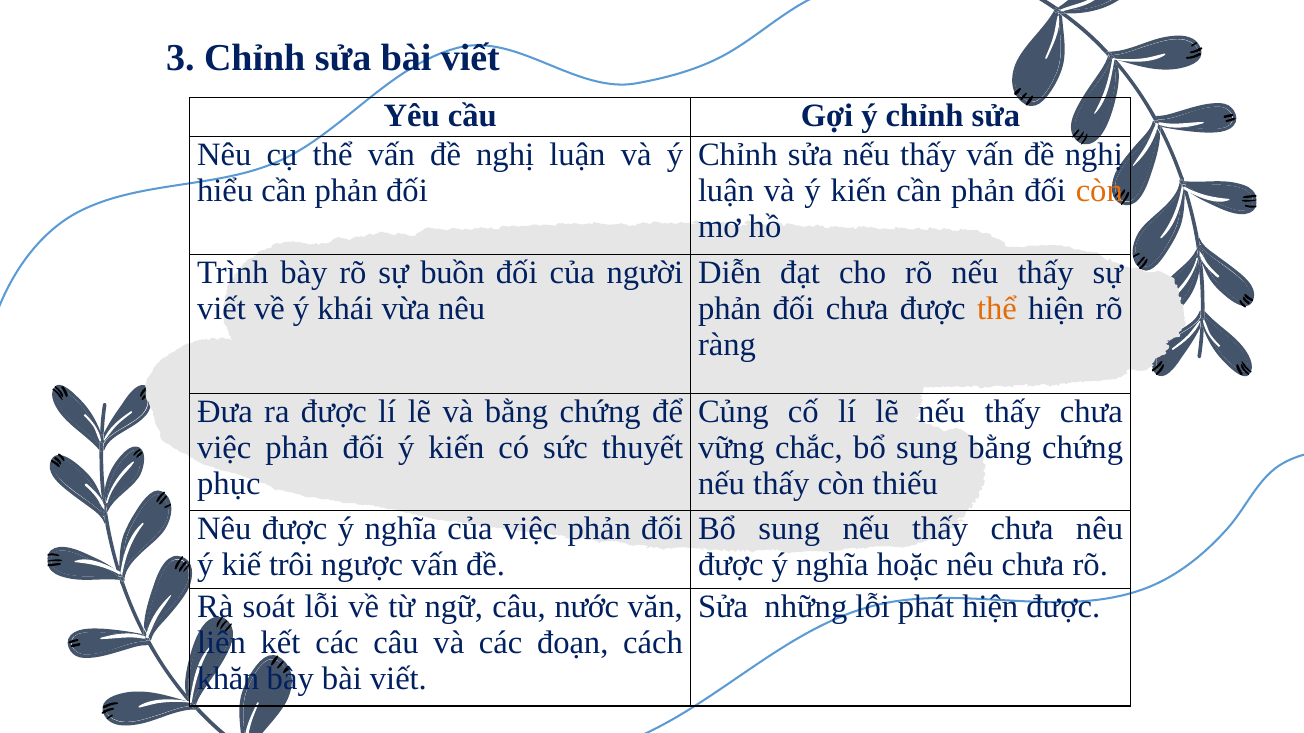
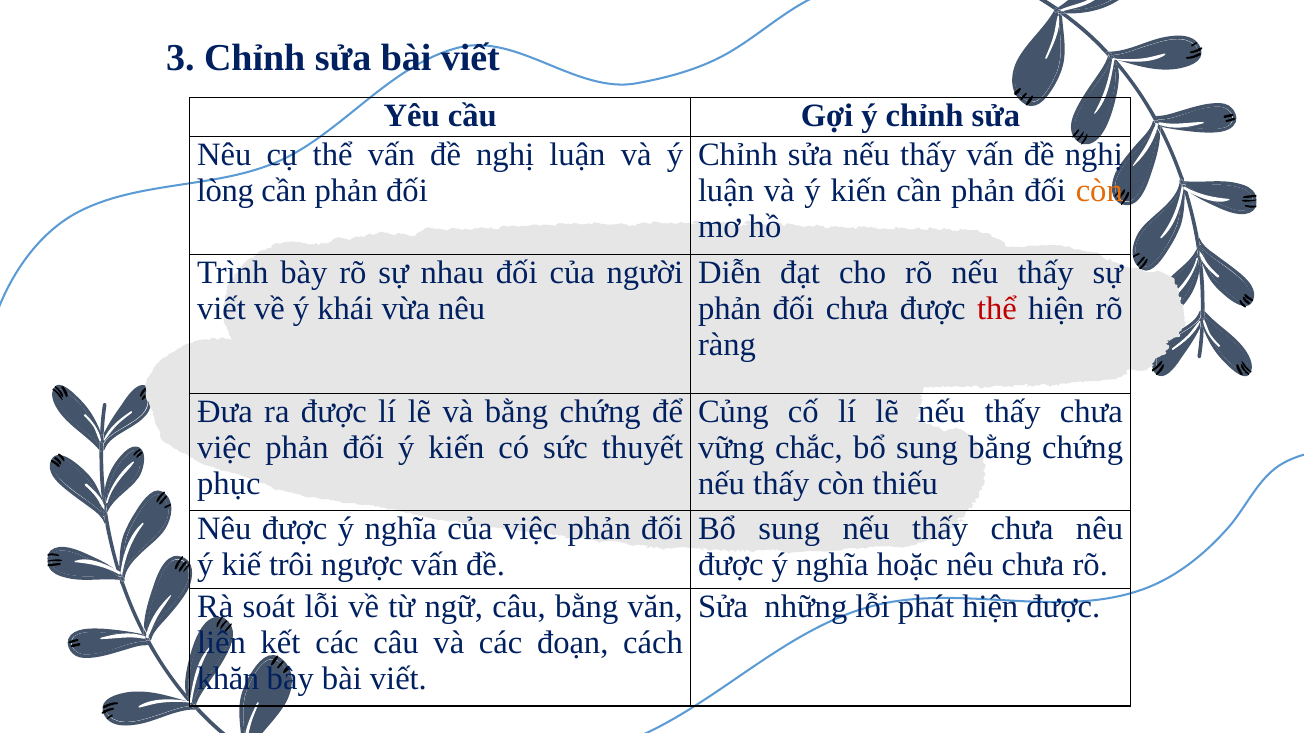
hiểu: hiểu -> lòng
buồn: buồn -> nhau
thể at (997, 309) colour: orange -> red
câu nước: nước -> bằng
